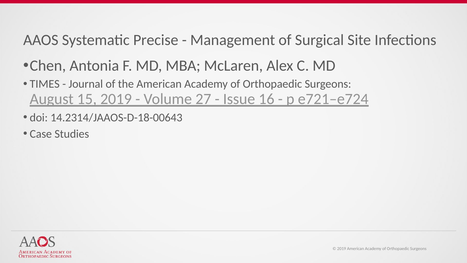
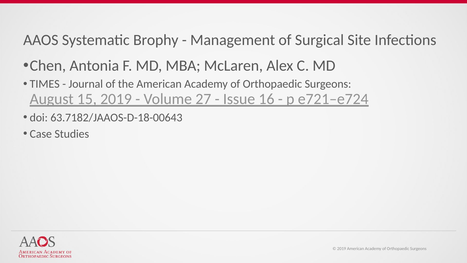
Precise: Precise -> Brophy
14.2314/JAAOS-D-18-00643: 14.2314/JAAOS-D-18-00643 -> 63.7182/JAAOS-D-18-00643
